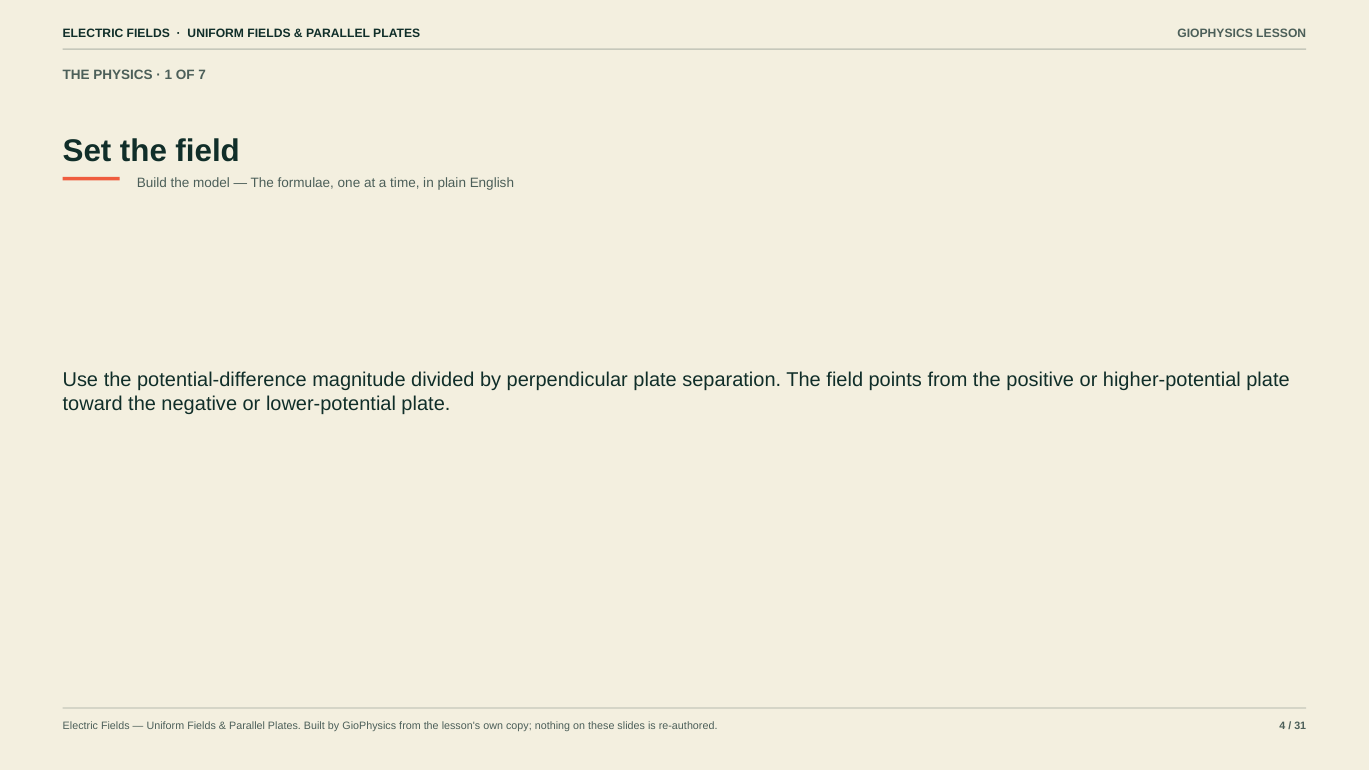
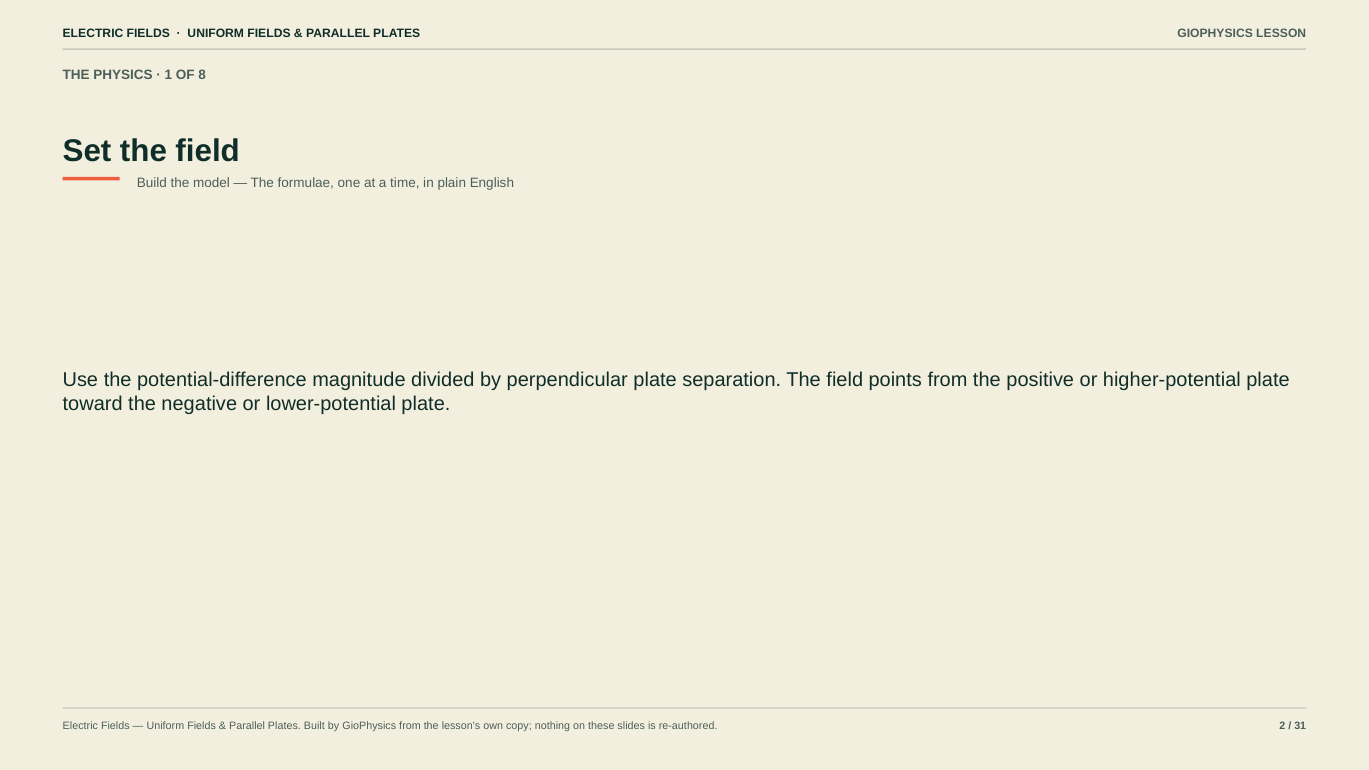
7: 7 -> 8
4: 4 -> 2
